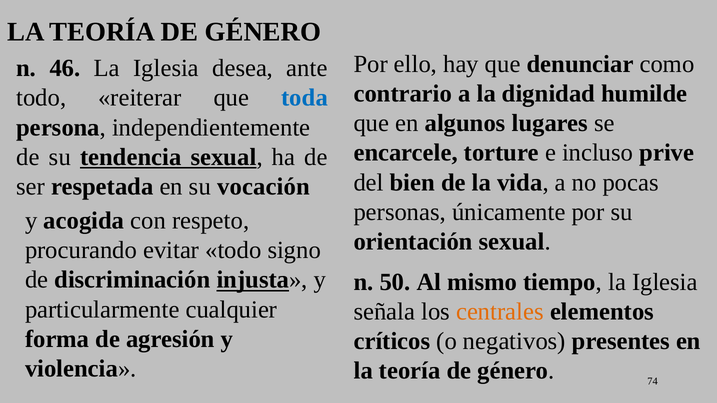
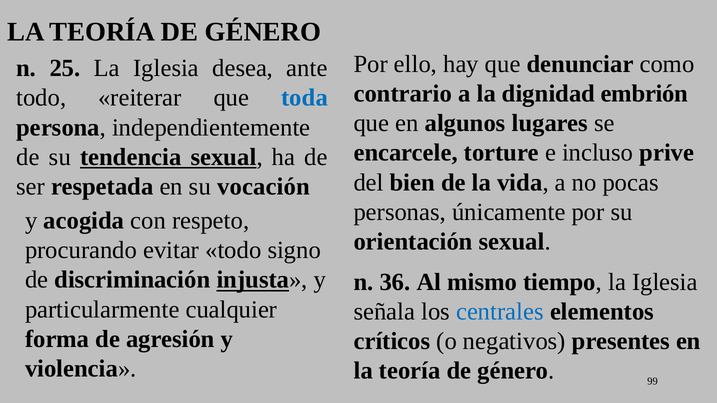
46: 46 -> 25
humilde: humilde -> embrión
50: 50 -> 36
centrales colour: orange -> blue
74: 74 -> 99
